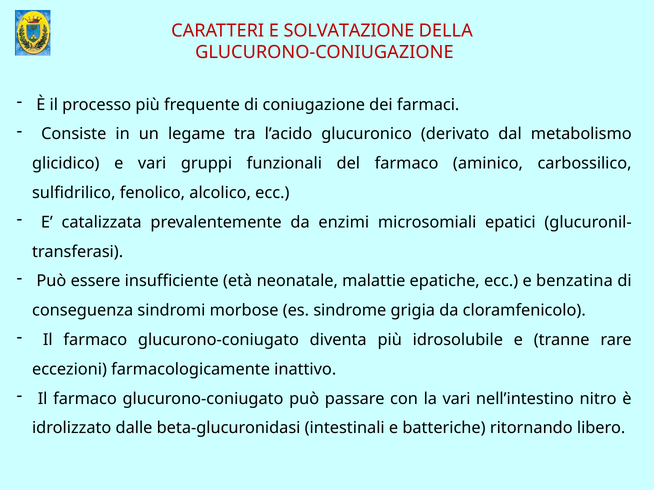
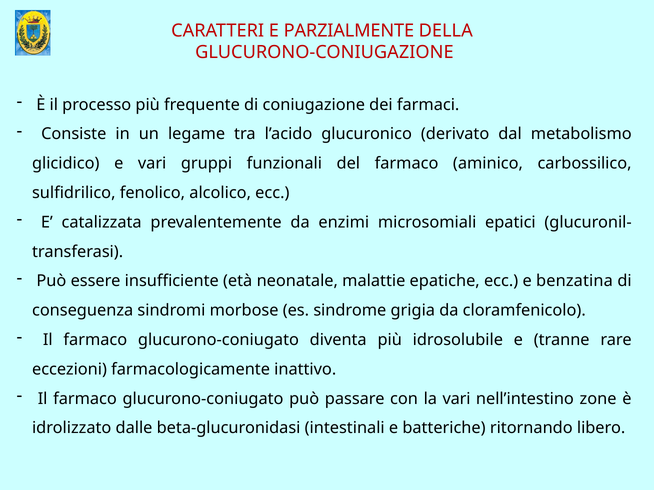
SOLVATAZIONE: SOLVATAZIONE -> PARZIALMENTE
nitro: nitro -> zone
